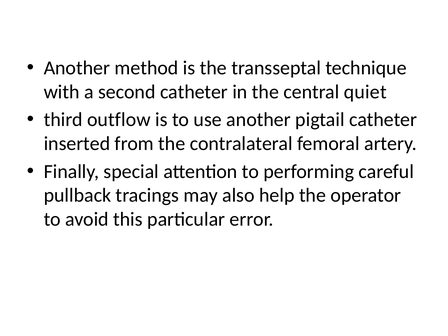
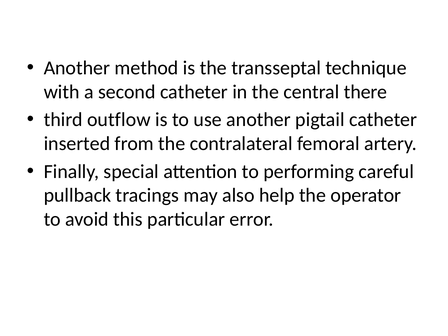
quiet: quiet -> there
